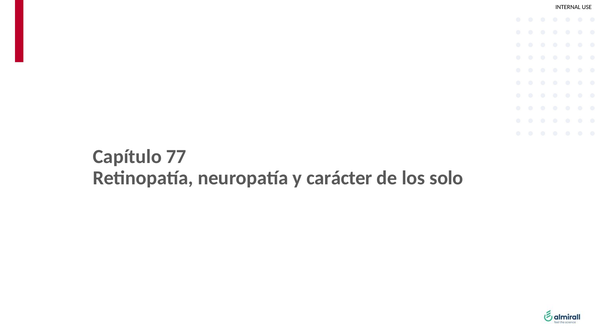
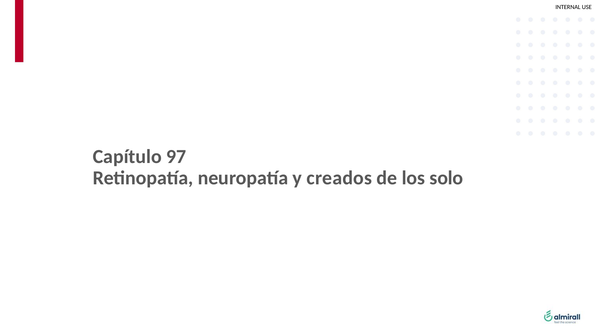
77: 77 -> 97
carácter: carácter -> creados
